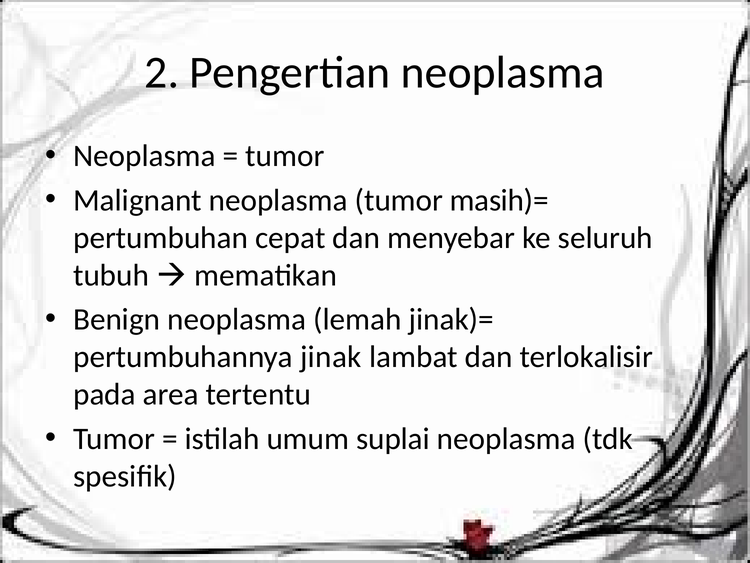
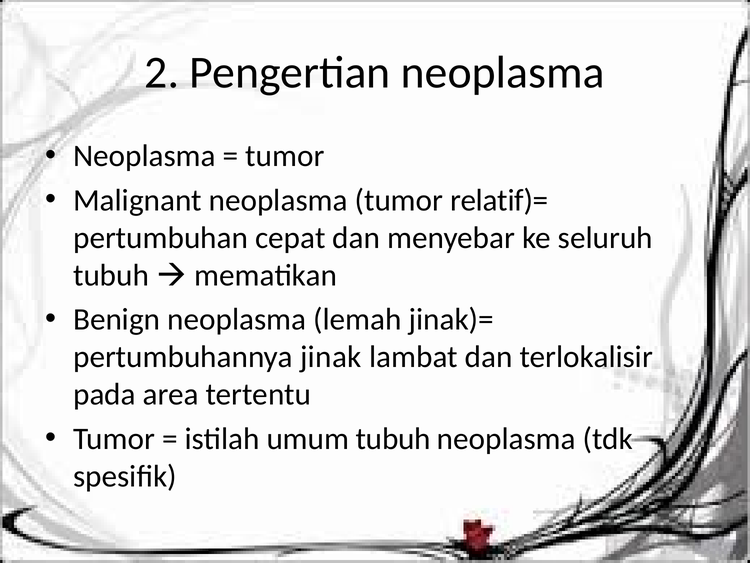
masih)=: masih)= -> relatif)=
umum suplai: suplai -> tubuh
